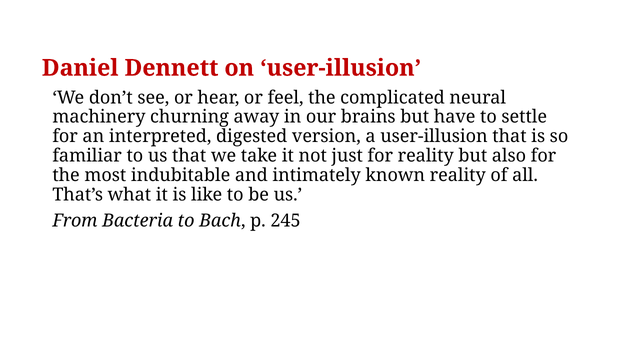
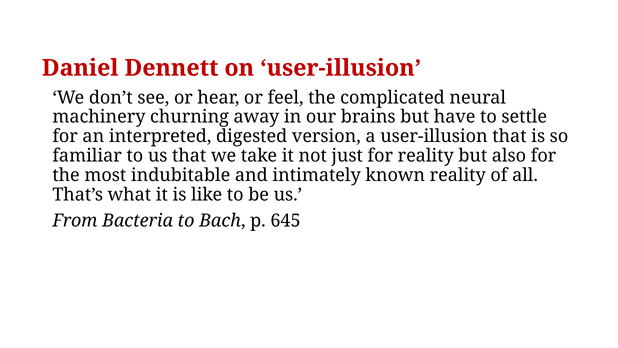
245: 245 -> 645
